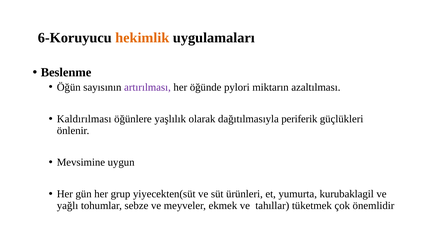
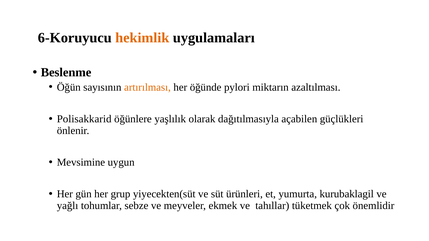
artırılması colour: purple -> orange
Kaldırılması: Kaldırılması -> Polisakkarid
periferik: periferik -> açabilen
